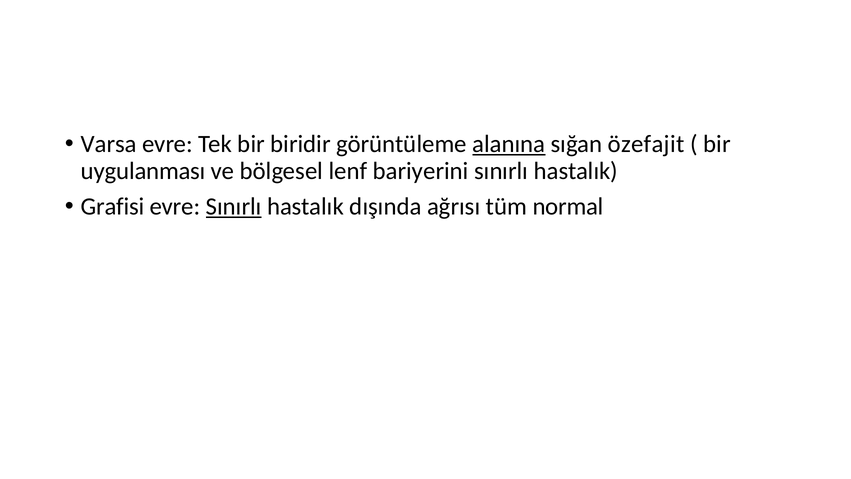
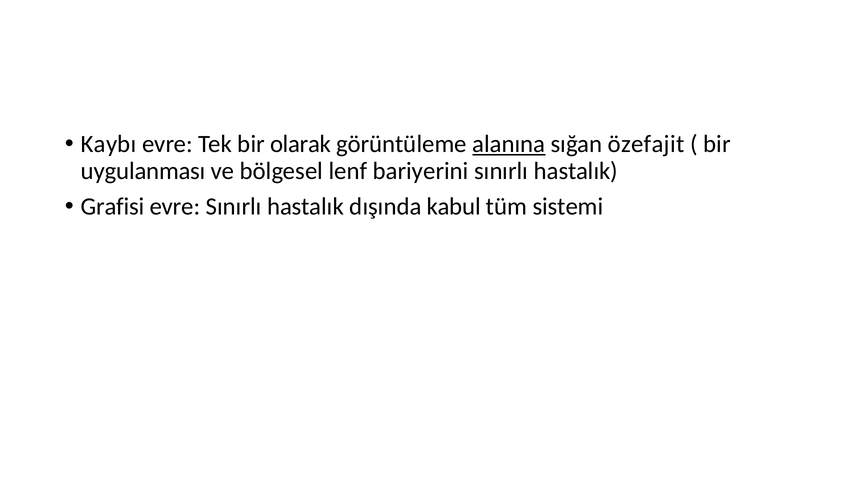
Varsa: Varsa -> Kaybı
biridir: biridir -> olarak
Sınırlı at (234, 206) underline: present -> none
ağrısı: ağrısı -> kabul
normal: normal -> sistemi
